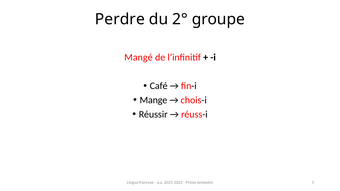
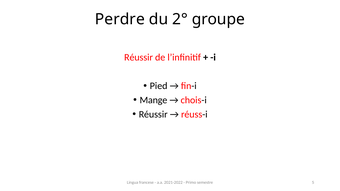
Mangé at (138, 57): Mangé -> Réussir
Café: Café -> Pied
